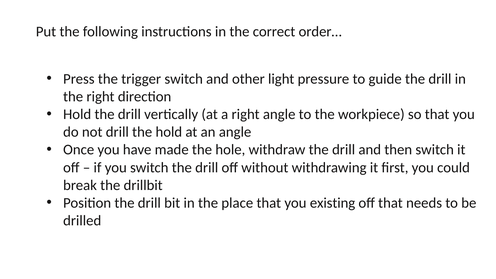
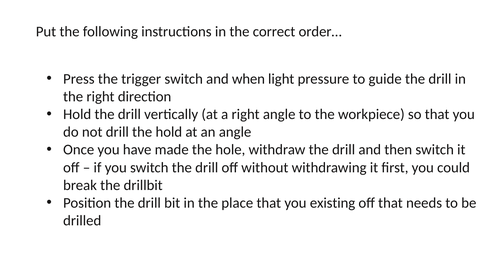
other: other -> when
